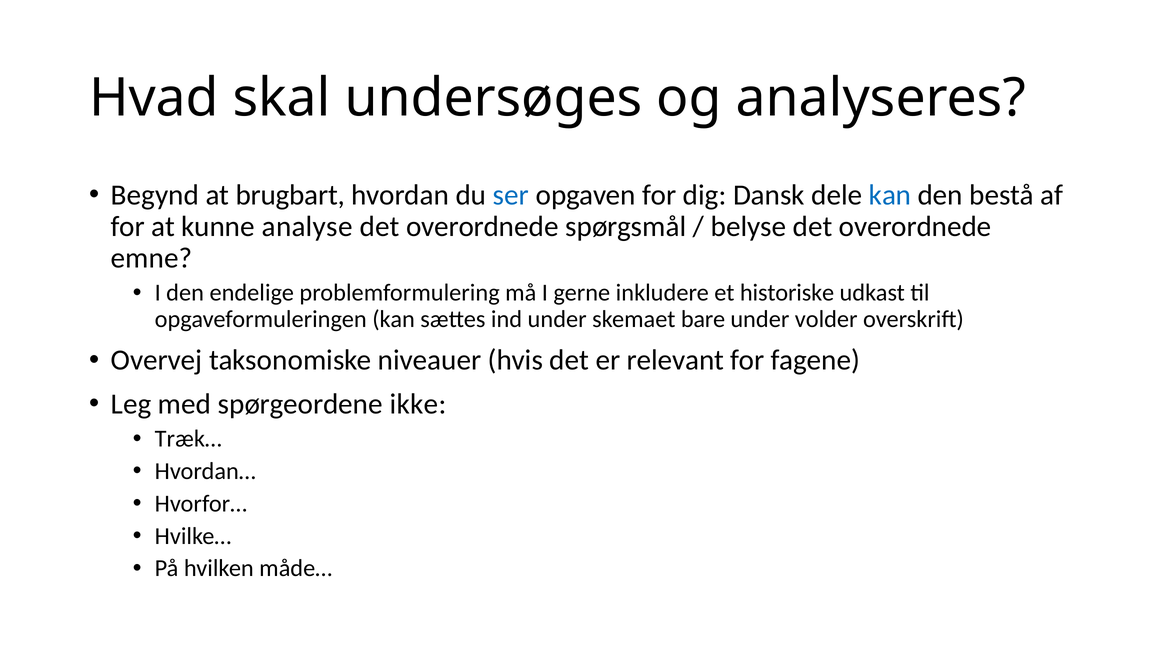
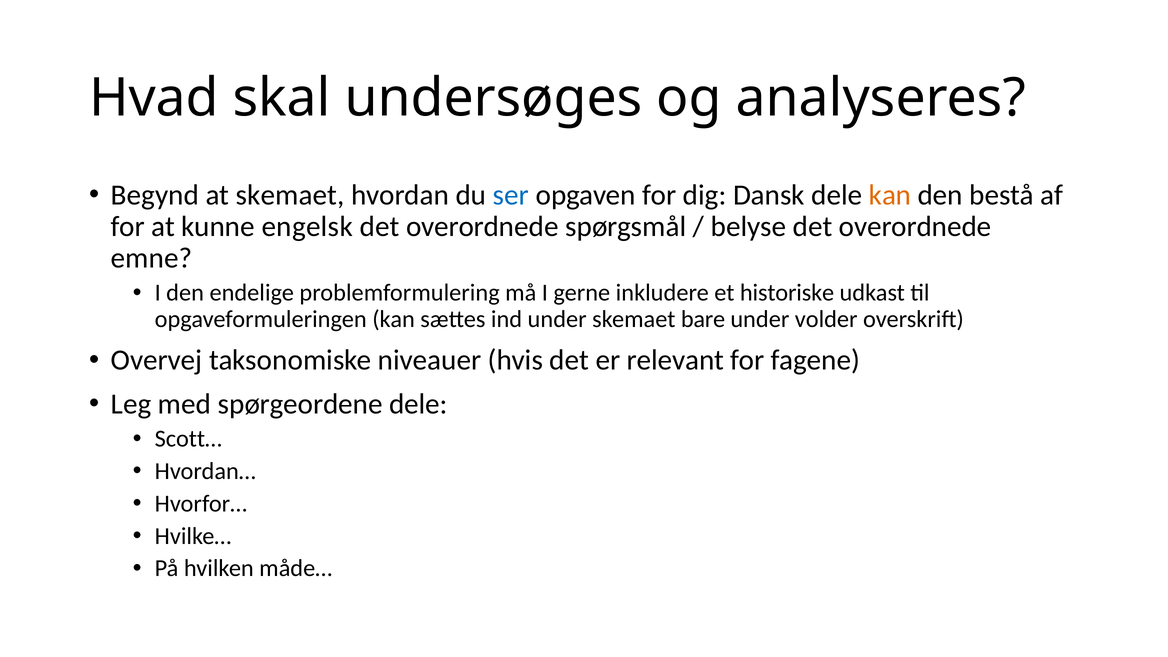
at brugbart: brugbart -> skemaet
kan at (890, 195) colour: blue -> orange
analyse: analyse -> engelsk
spørgeordene ikke: ikke -> dele
Træk…: Træk… -> Scott…
